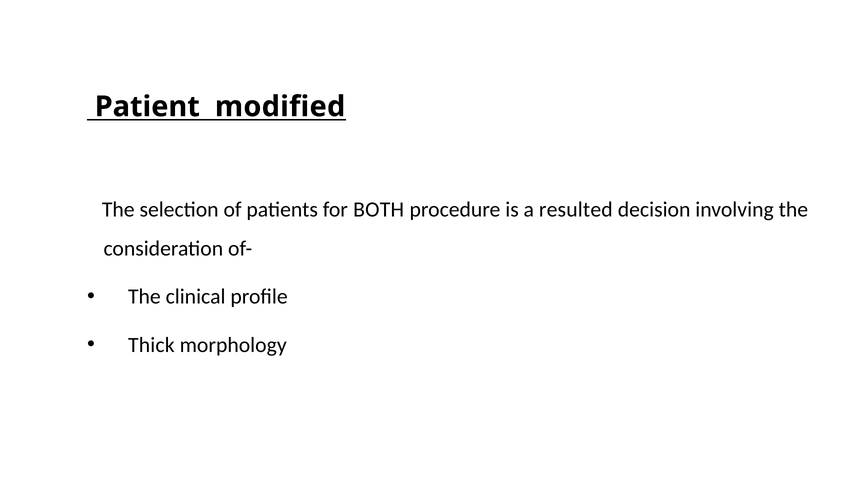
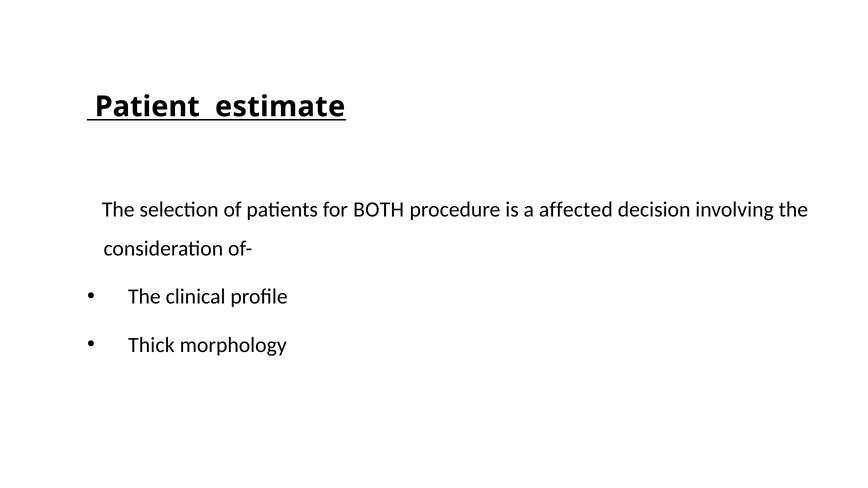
modified: modified -> estimate
resulted: resulted -> affected
